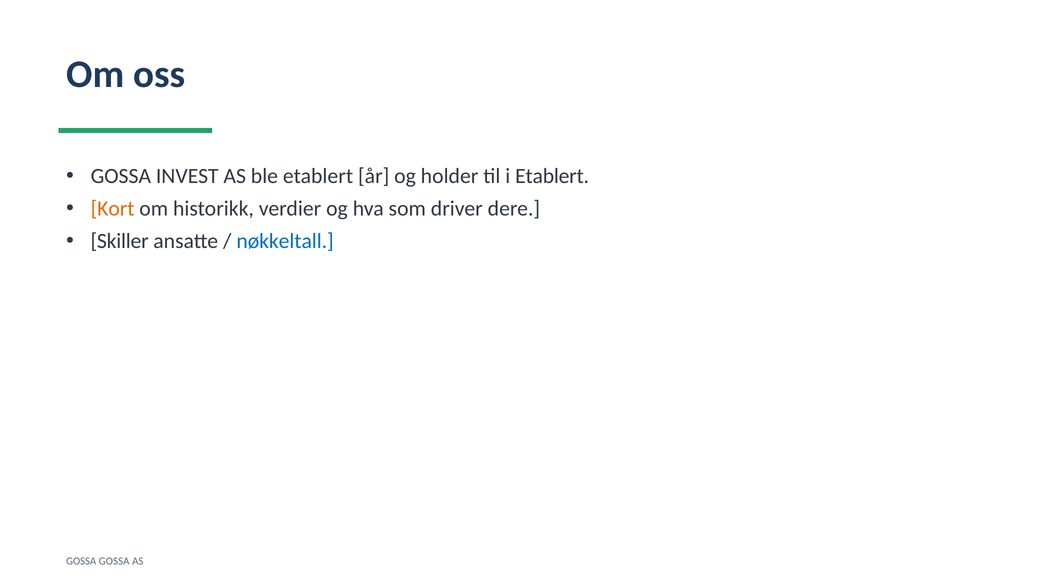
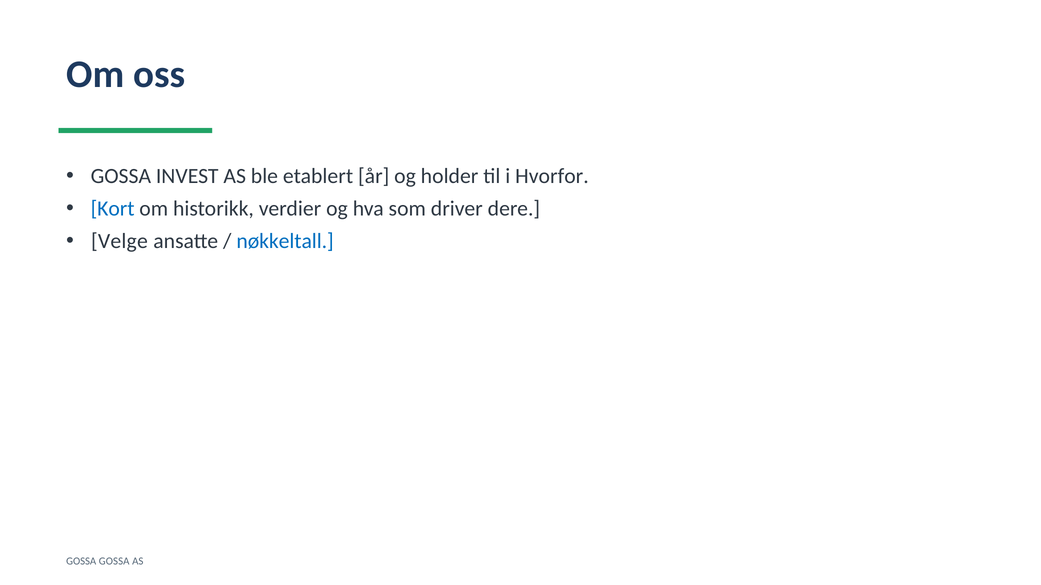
i Etablert: Etablert -> Hvorfor
Kort colour: orange -> blue
Skiller: Skiller -> Velge
